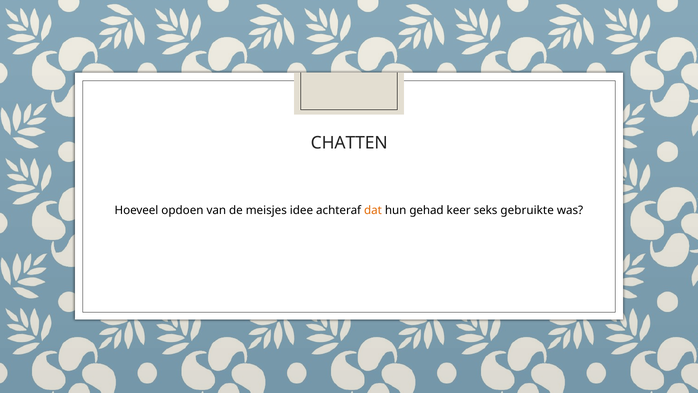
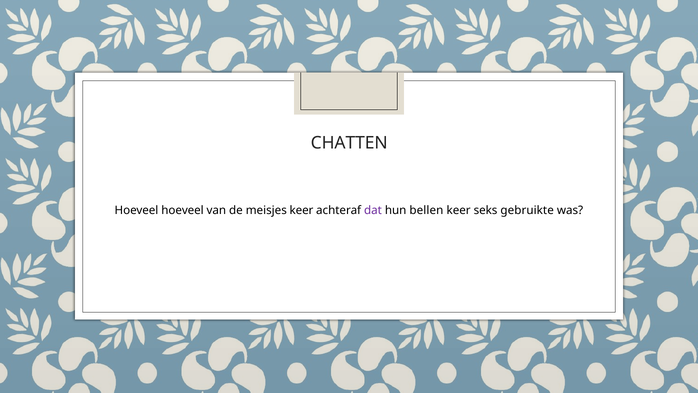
Hoeveel opdoen: opdoen -> hoeveel
meisjes idee: idee -> keer
dat colour: orange -> purple
gehad: gehad -> bellen
